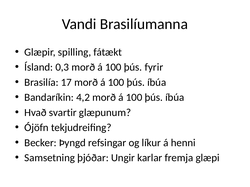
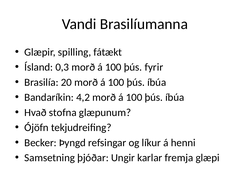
17: 17 -> 20
svartir: svartir -> stofna
